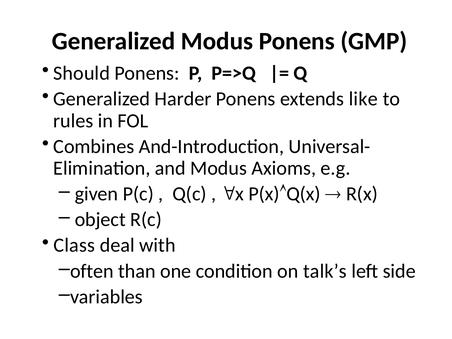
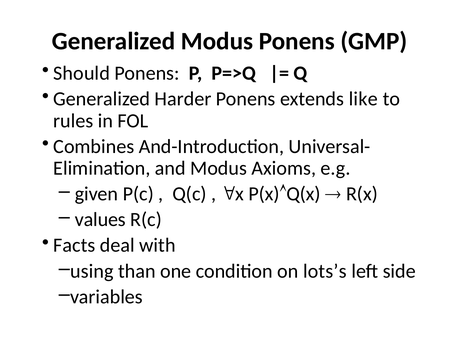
object: object -> values
Class: Class -> Facts
often: often -> using
talk’s: talk’s -> lots’s
